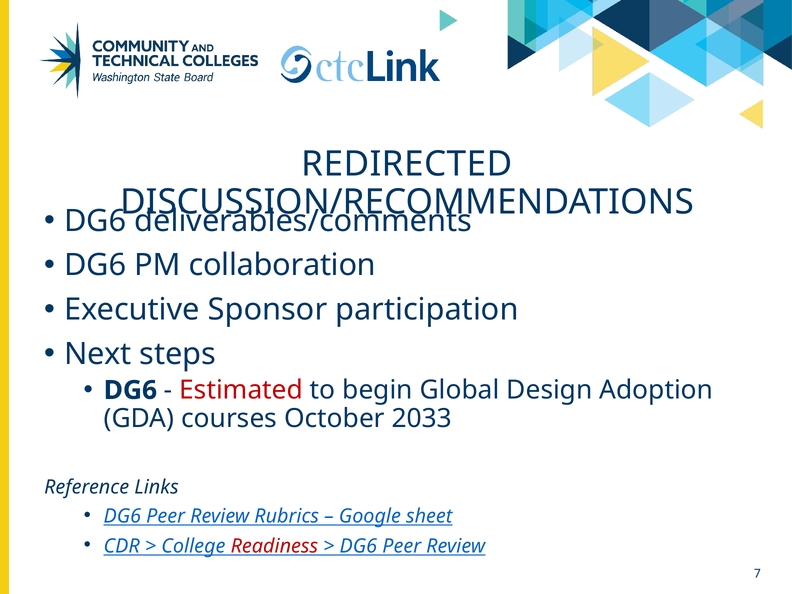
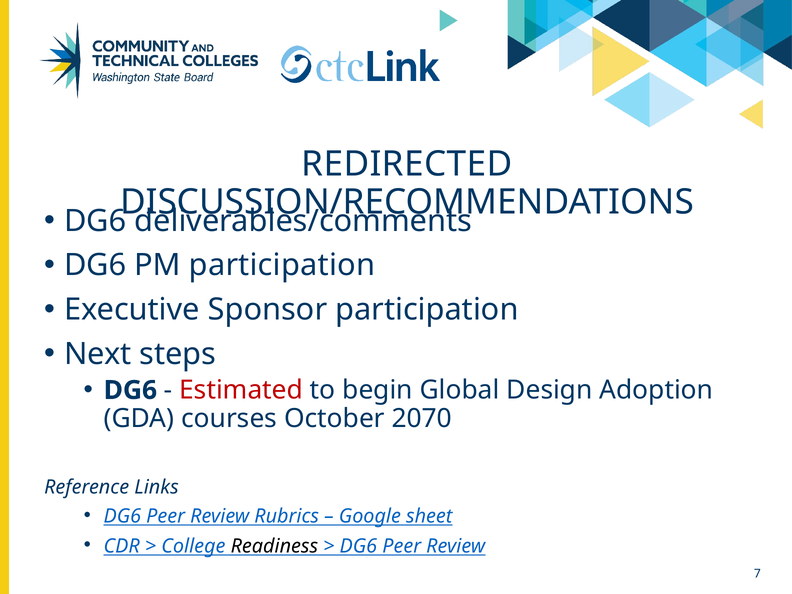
PM collaboration: collaboration -> participation
2033: 2033 -> 2070
Readiness colour: red -> black
